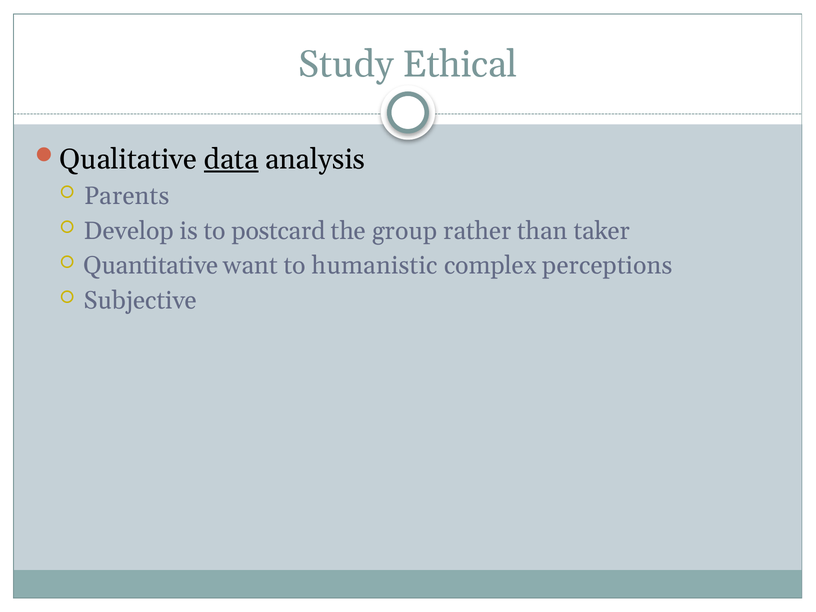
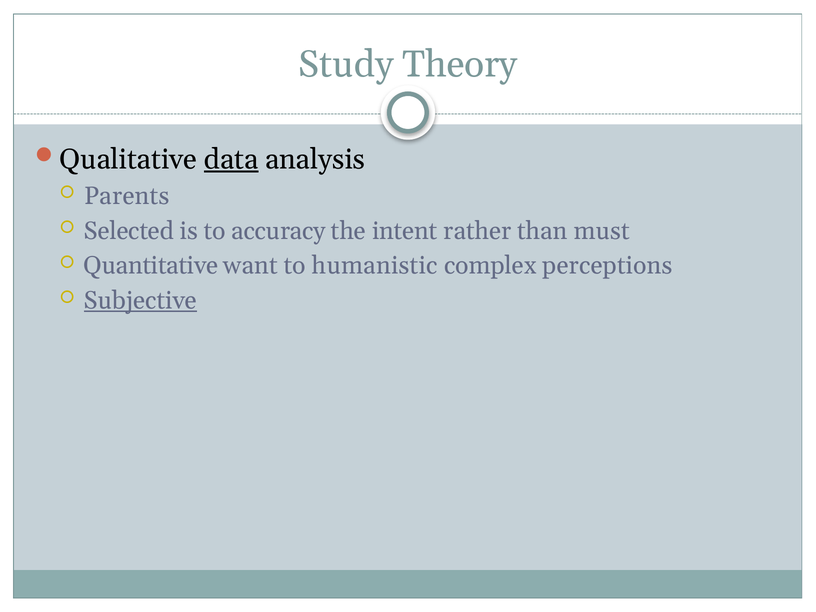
Ethical: Ethical -> Theory
Develop: Develop -> Selected
postcard: postcard -> accuracy
group: group -> intent
taker: taker -> must
Subjective underline: none -> present
